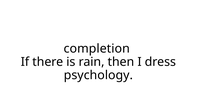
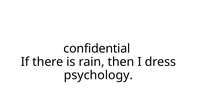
completion: completion -> confidential
